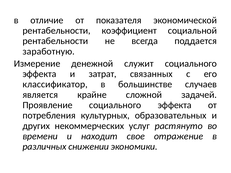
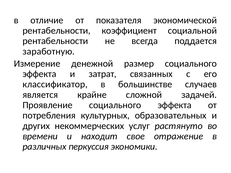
служит: служит -> размер
снижении: снижении -> перкуссия
